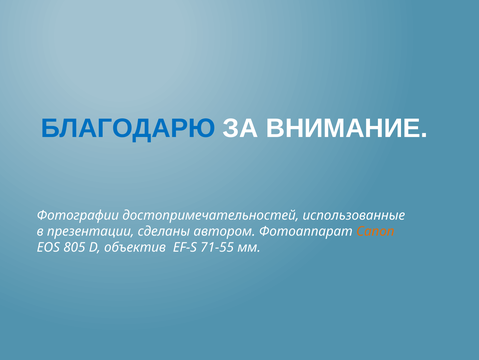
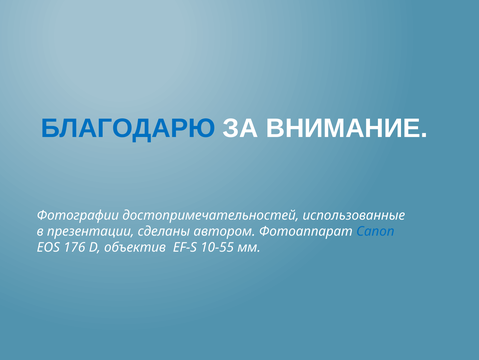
Canon colour: orange -> blue
805: 805 -> 176
71-55: 71-55 -> 10-55
